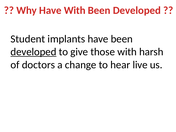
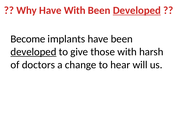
Developed at (137, 10) underline: none -> present
Student: Student -> Become
live: live -> will
